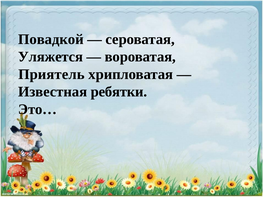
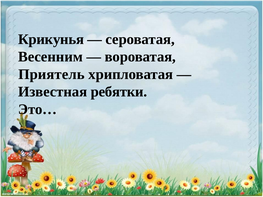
Повадкой: Повадкой -> Крикунья
Уляжется: Уляжется -> Весенним
